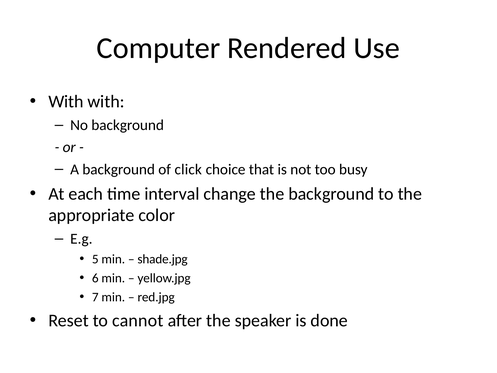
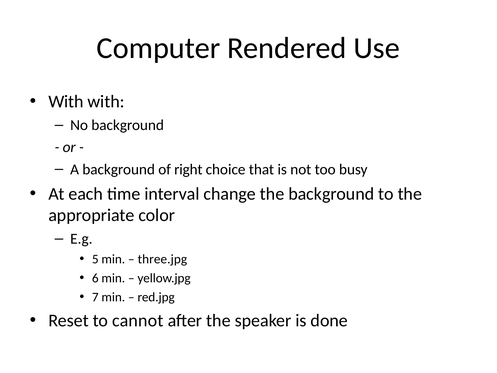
click: click -> right
shade.jpg: shade.jpg -> three.jpg
